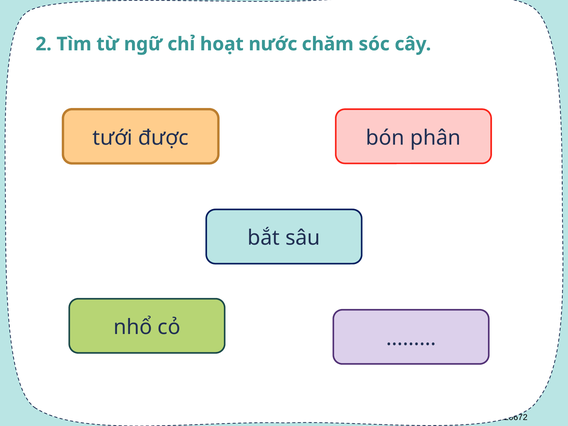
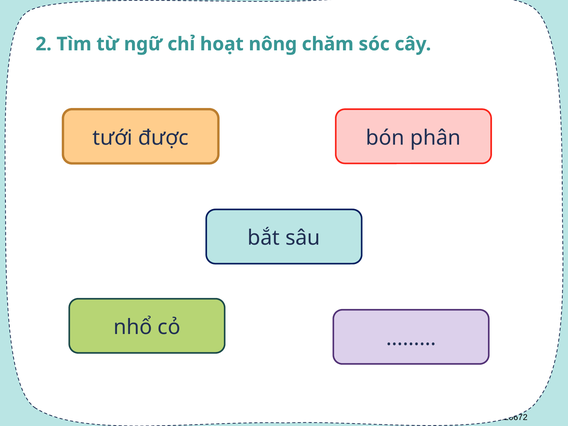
nước: nước -> nông
